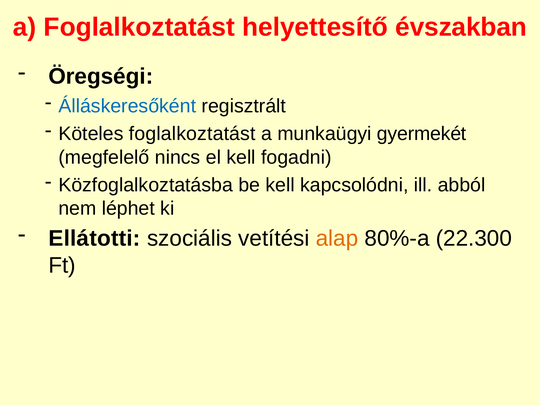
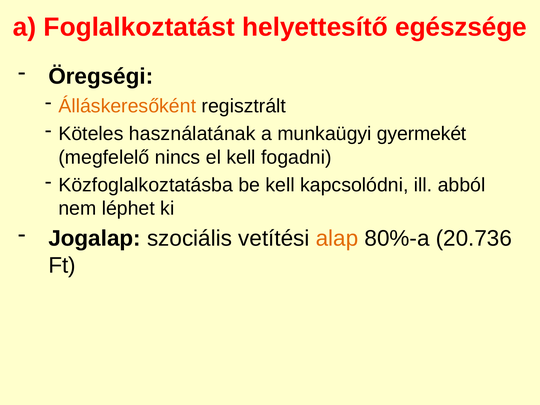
évszakban: évszakban -> egészsége
Álláskeresőként colour: blue -> orange
Köteles foglalkoztatást: foglalkoztatást -> használatának
Ellátotti: Ellátotti -> Jogalap
22.300: 22.300 -> 20.736
